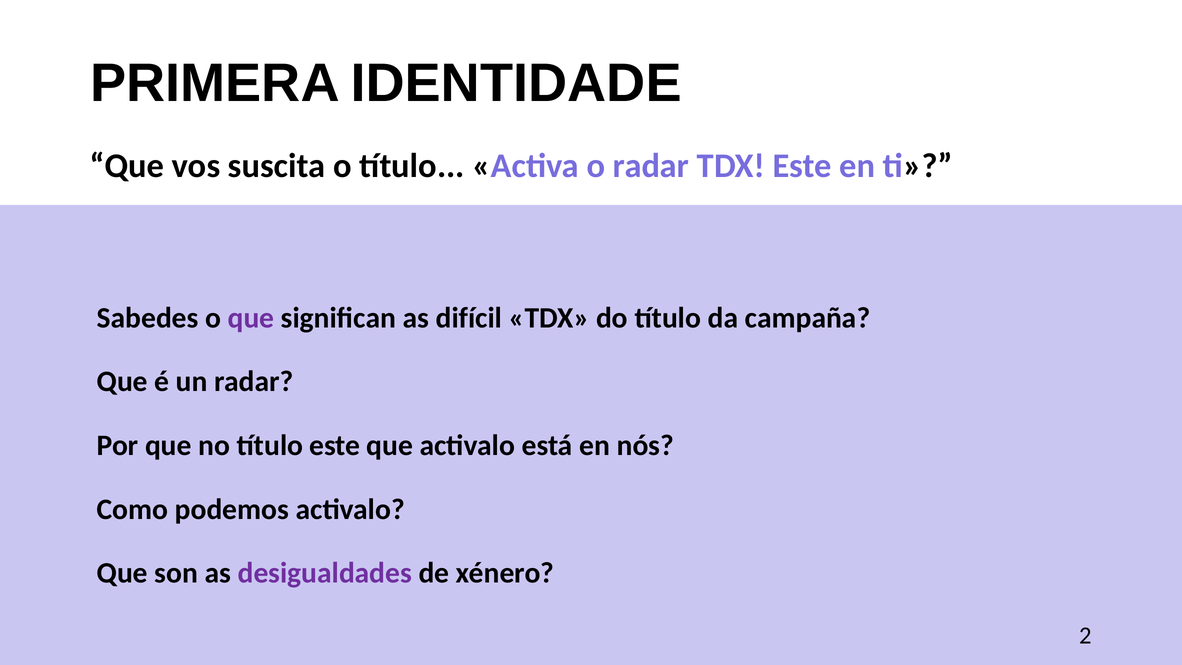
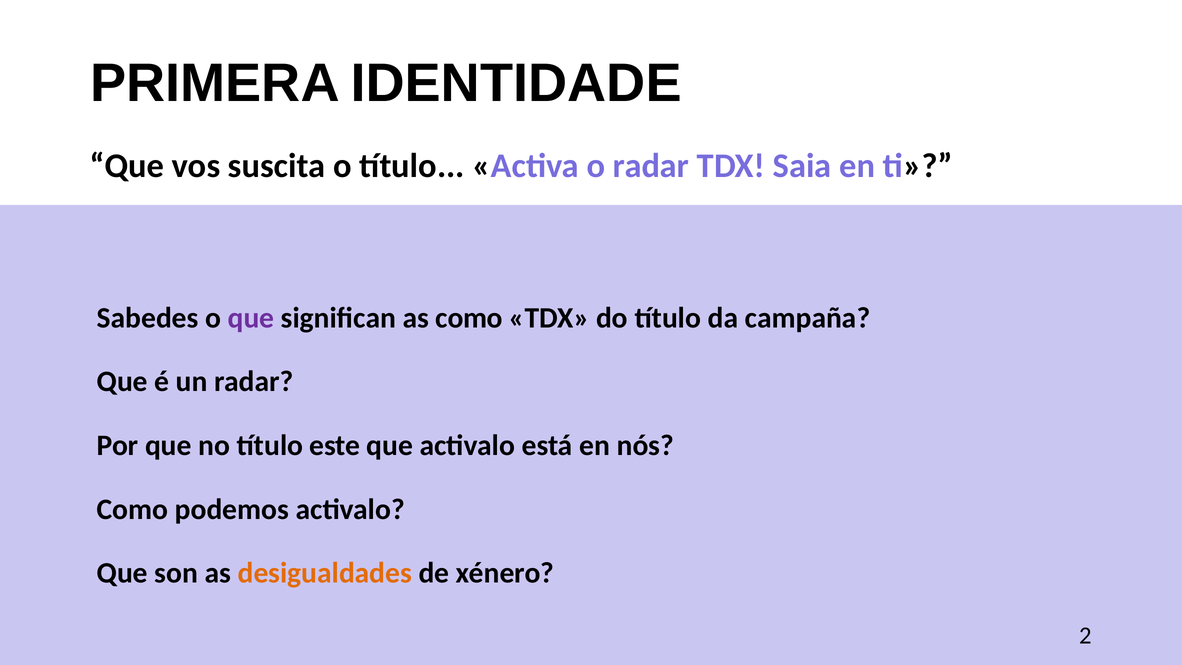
TDX Este: Este -> Saia
as difícil: difícil -> como
desigualdades colour: purple -> orange
